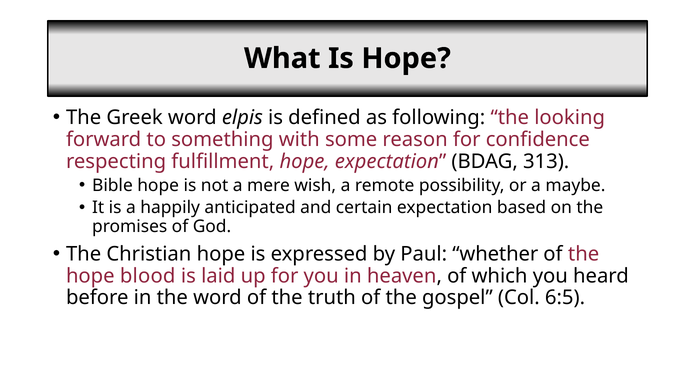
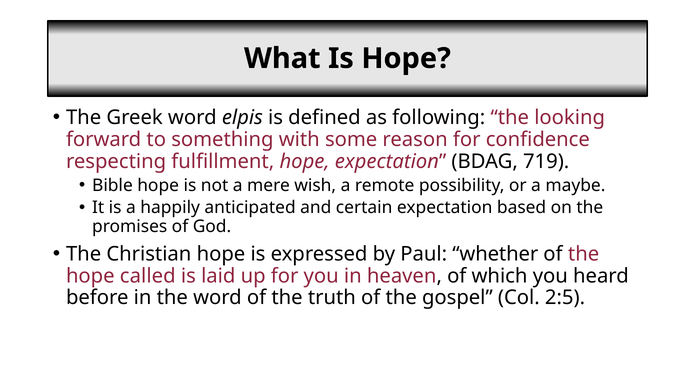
313: 313 -> 719
blood: blood -> called
6:5: 6:5 -> 2:5
